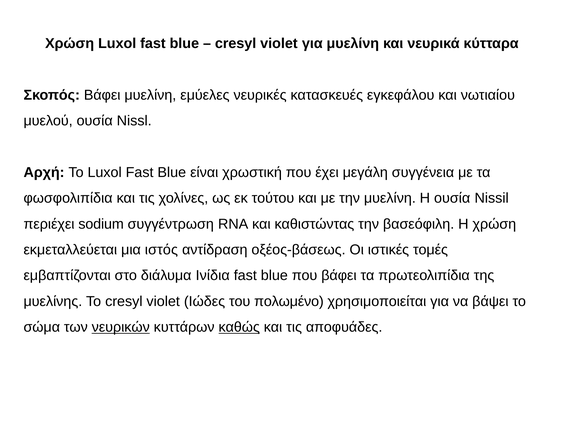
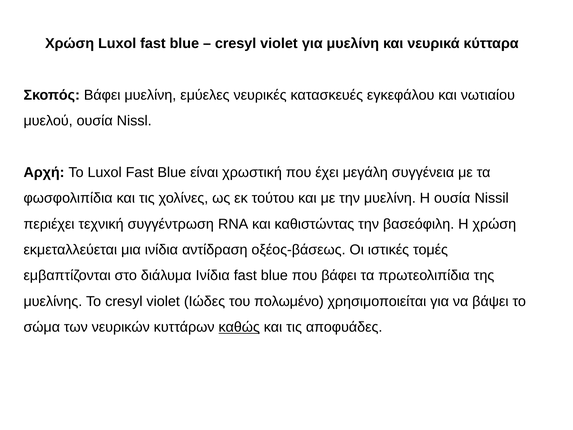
sodium: sodium -> τεχνική
μια ιστός: ιστός -> ινίδια
νευρικών underline: present -> none
